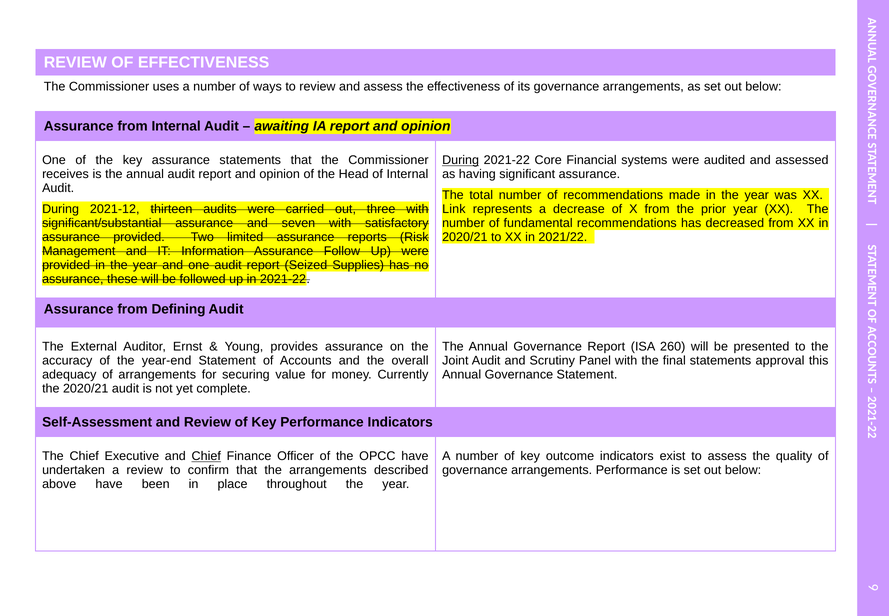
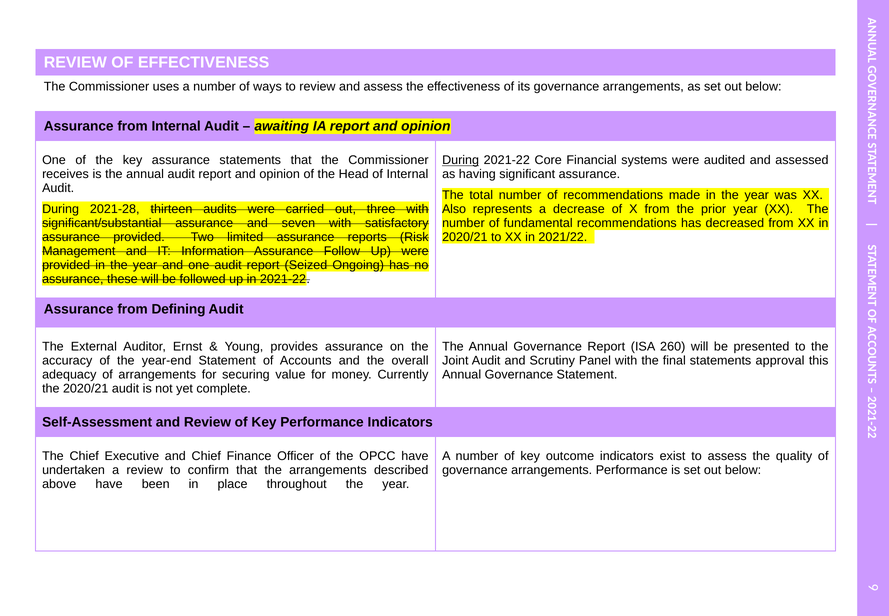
2021-12: 2021-12 -> 2021-28
Link: Link -> Also
Supplies: Supplies -> Ongoing
Chief at (206, 456) underline: present -> none
